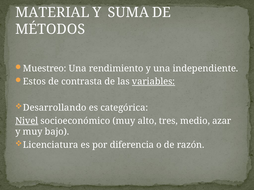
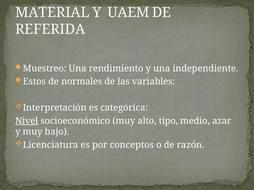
SUMA: SUMA -> UAEM
MÉTODOS: MÉTODOS -> REFERIDA
contrasta: contrasta -> normales
variables underline: present -> none
Desarrollando: Desarrollando -> Interpretación
tres: tres -> tipo
diferencia: diferencia -> conceptos
